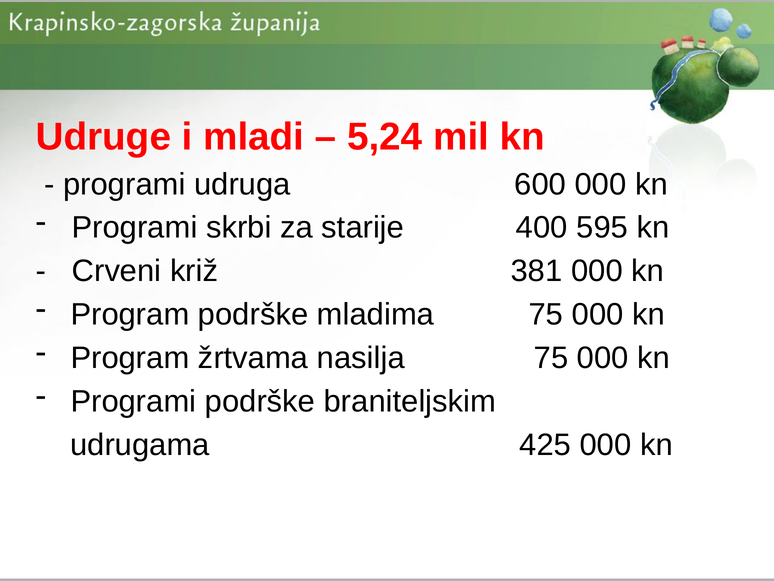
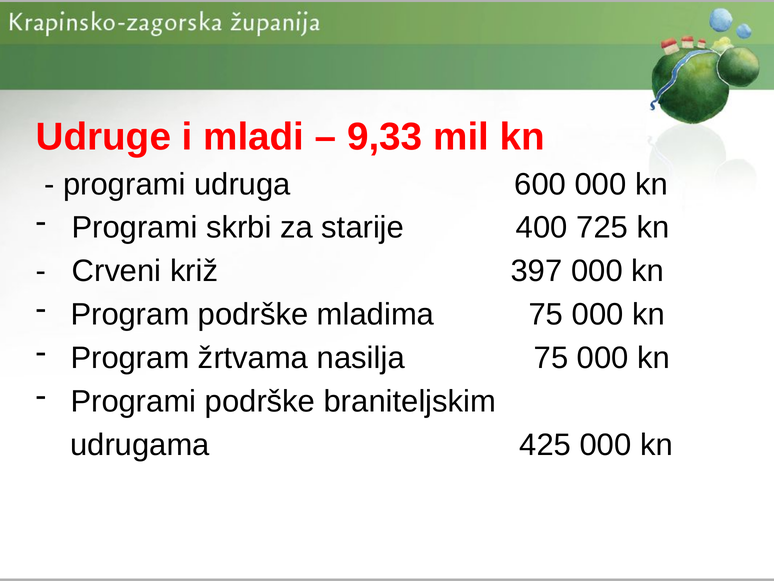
5,24: 5,24 -> 9,33
595: 595 -> 725
381: 381 -> 397
